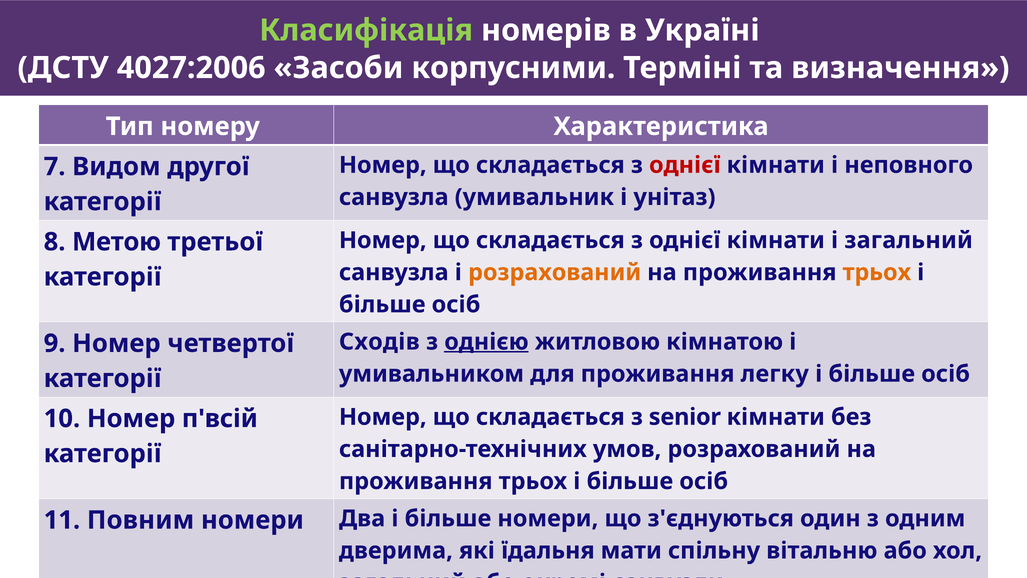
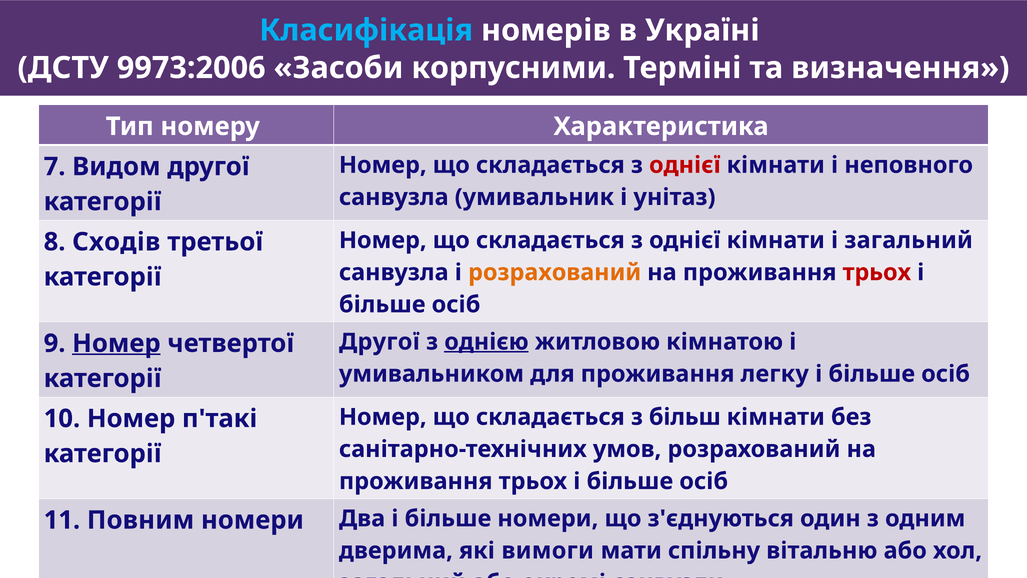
Класифікація colour: light green -> light blue
4027:2006: 4027:2006 -> 9973:2006
Метою: Метою -> Сходів
трьох at (877, 272) colour: orange -> red
Сходів at (379, 342): Сходів -> Другої
Номер at (116, 343) underline: none -> present
senior: senior -> більш
п'всій: п'всій -> п'такі
їдальня: їдальня -> вимоги
